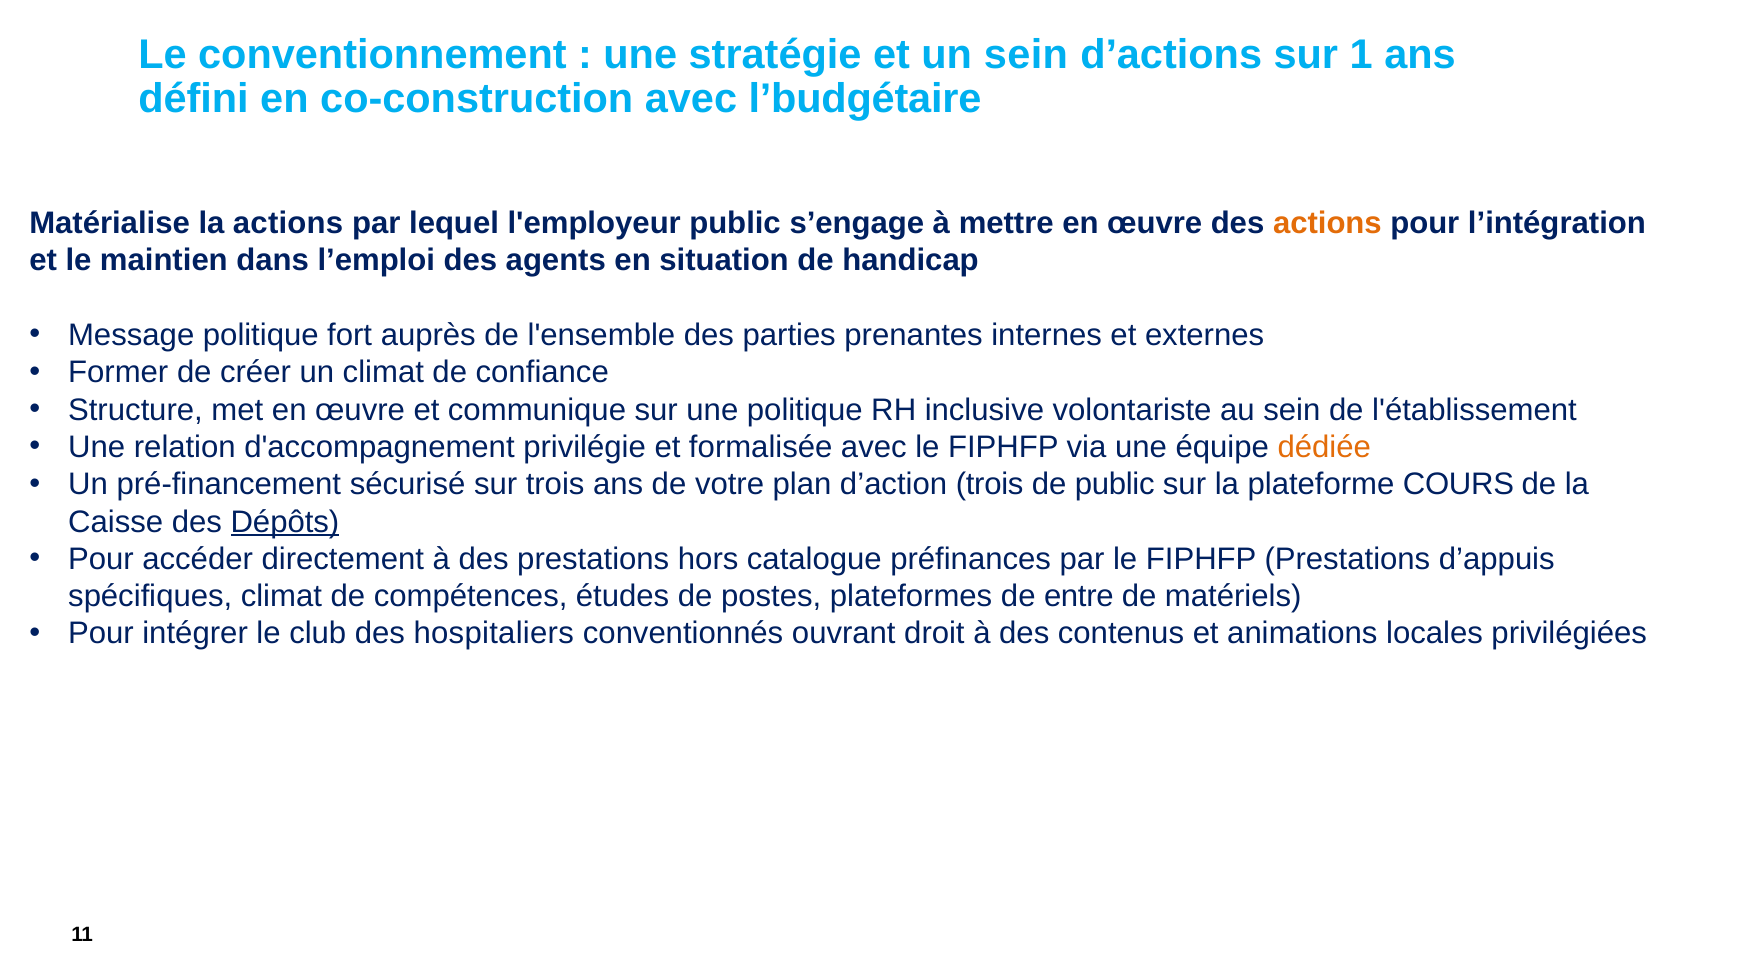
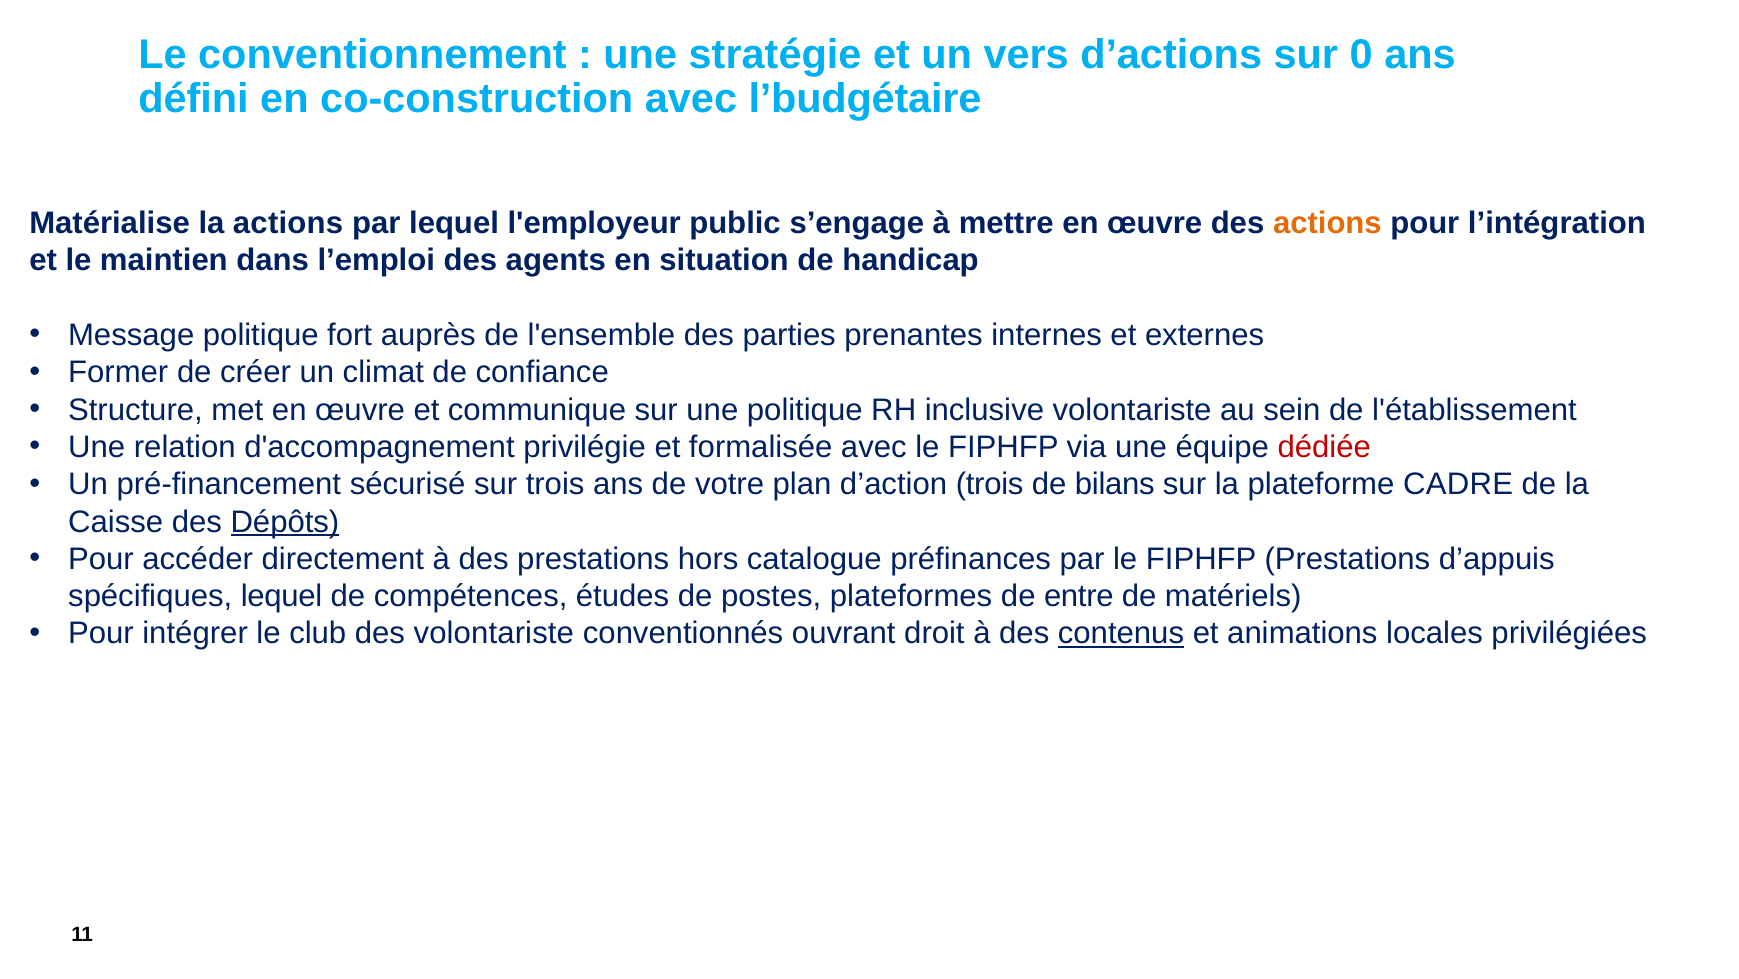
un sein: sein -> vers
1: 1 -> 0
dédiée colour: orange -> red
de public: public -> bilans
COURS: COURS -> CADRE
spécifiques climat: climat -> lequel
des hospitaliers: hospitaliers -> volontariste
contenus underline: none -> present
